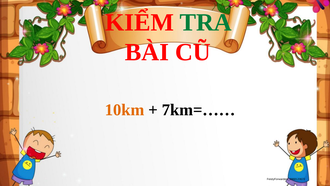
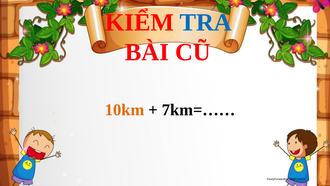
TRA colour: green -> blue
